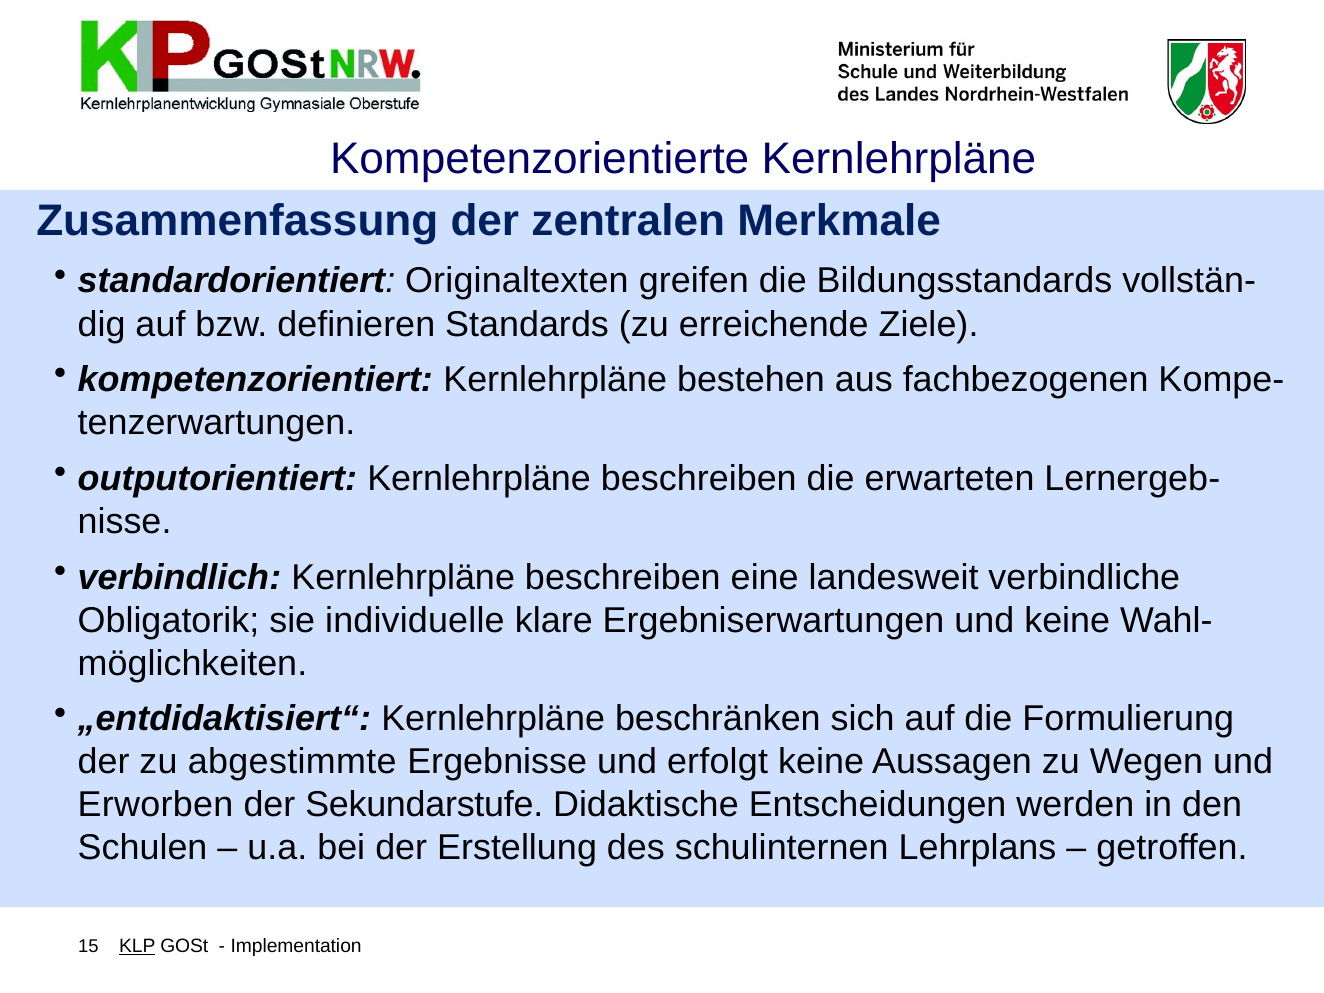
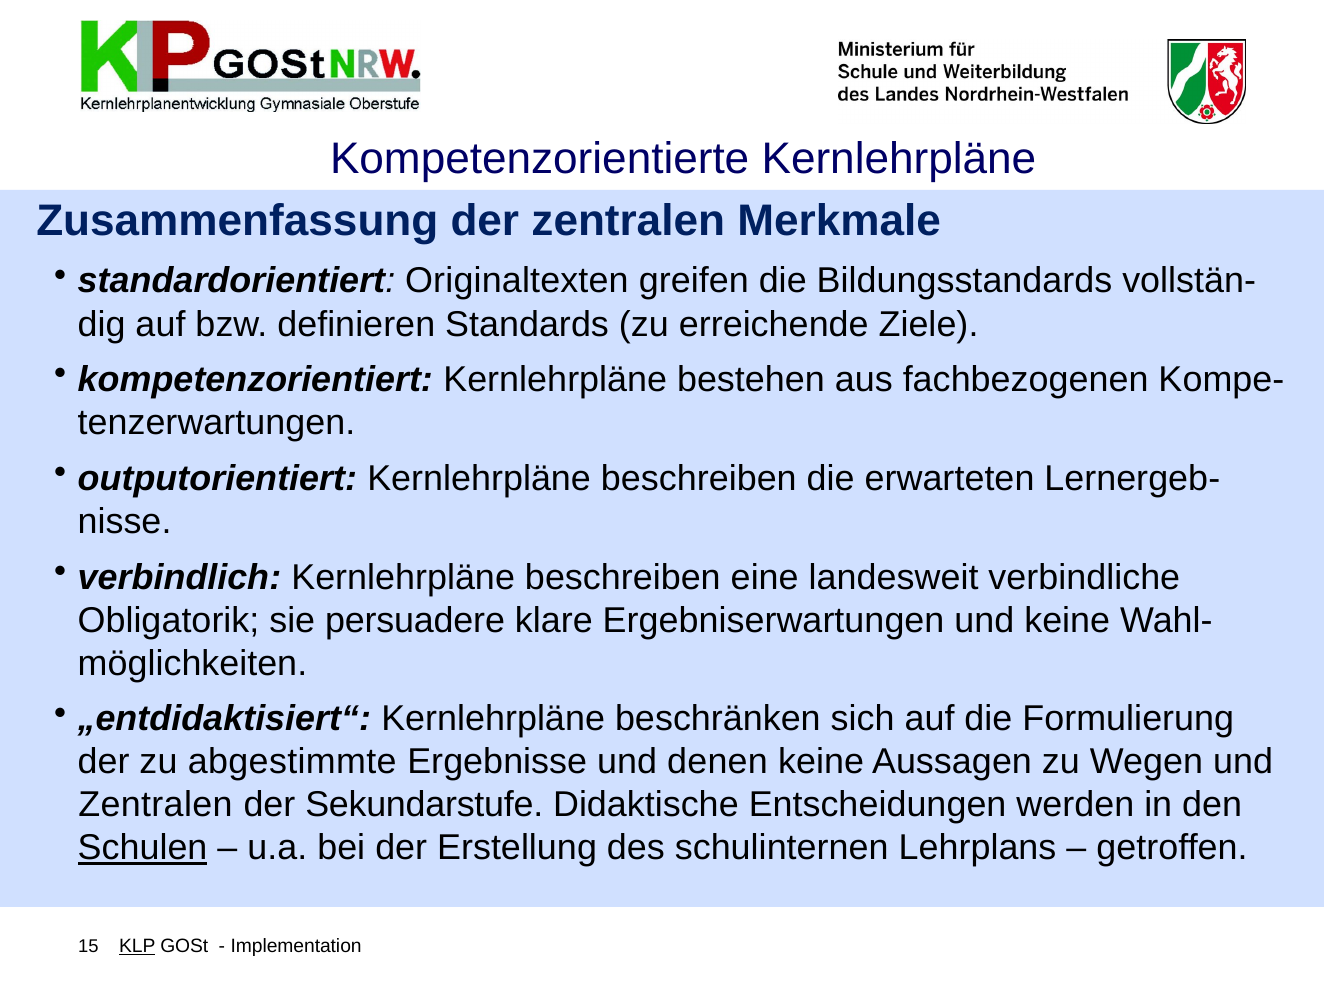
individuelle: individuelle -> persuadere
erfolgt: erfolgt -> denen
Erworben at (155, 805): Erworben -> Zentralen
Schulen underline: none -> present
